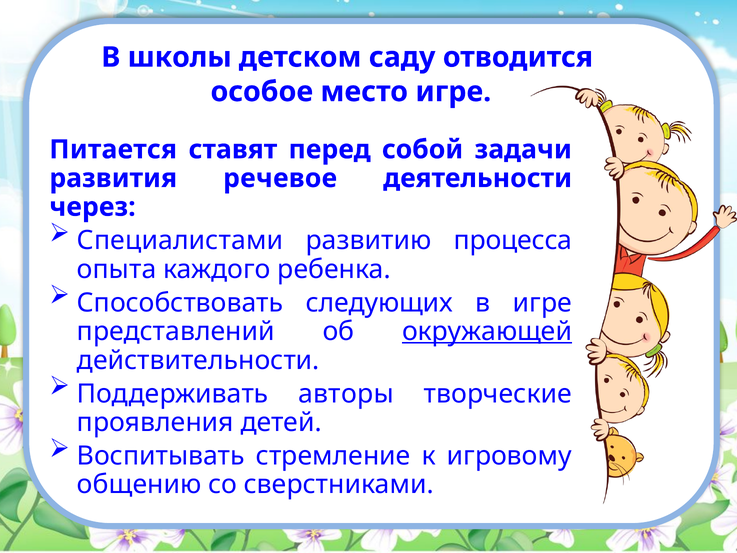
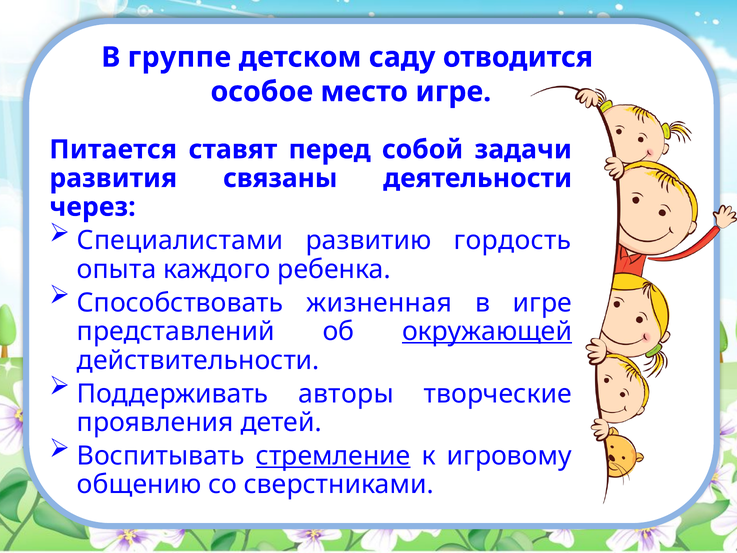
школы: школы -> группе
речевое: речевое -> связаны
процесса: процесса -> гордость
следующих: следующих -> жизненная
стремление underline: none -> present
